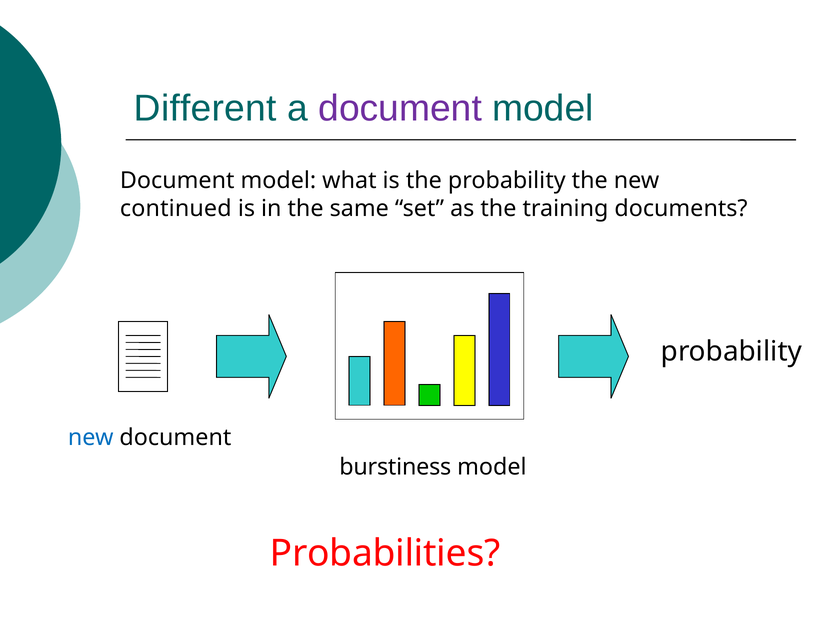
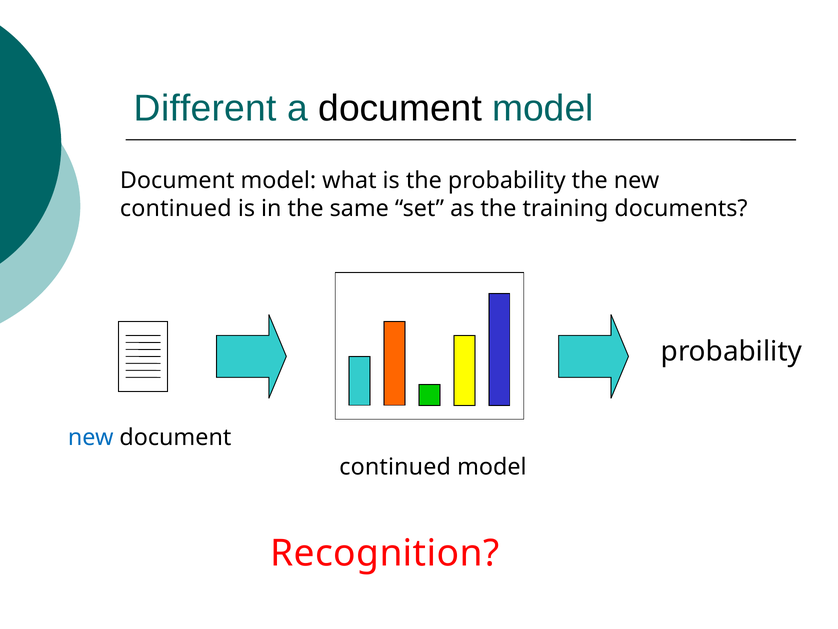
document at (400, 108) colour: purple -> black
burstiness at (395, 467): burstiness -> continued
Probabilities: Probabilities -> Recognition
